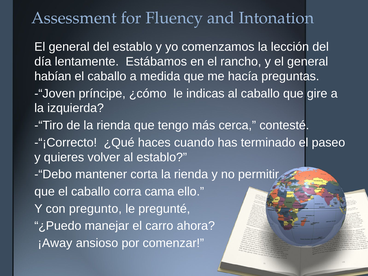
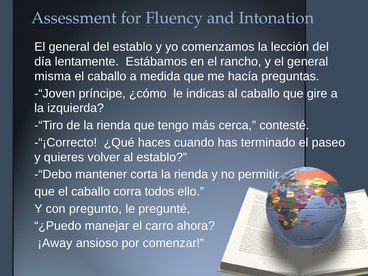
habían: habían -> misma
cama: cama -> todos
